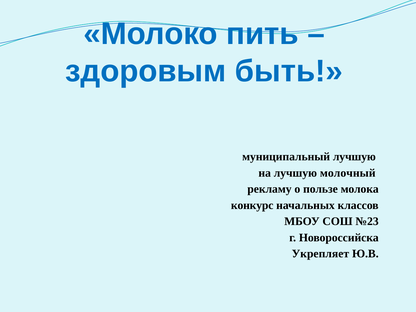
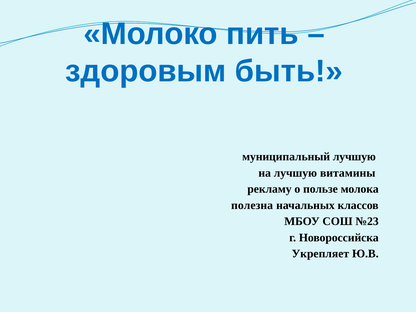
молочный: молочный -> витамины
конкурс: конкурс -> полезна
